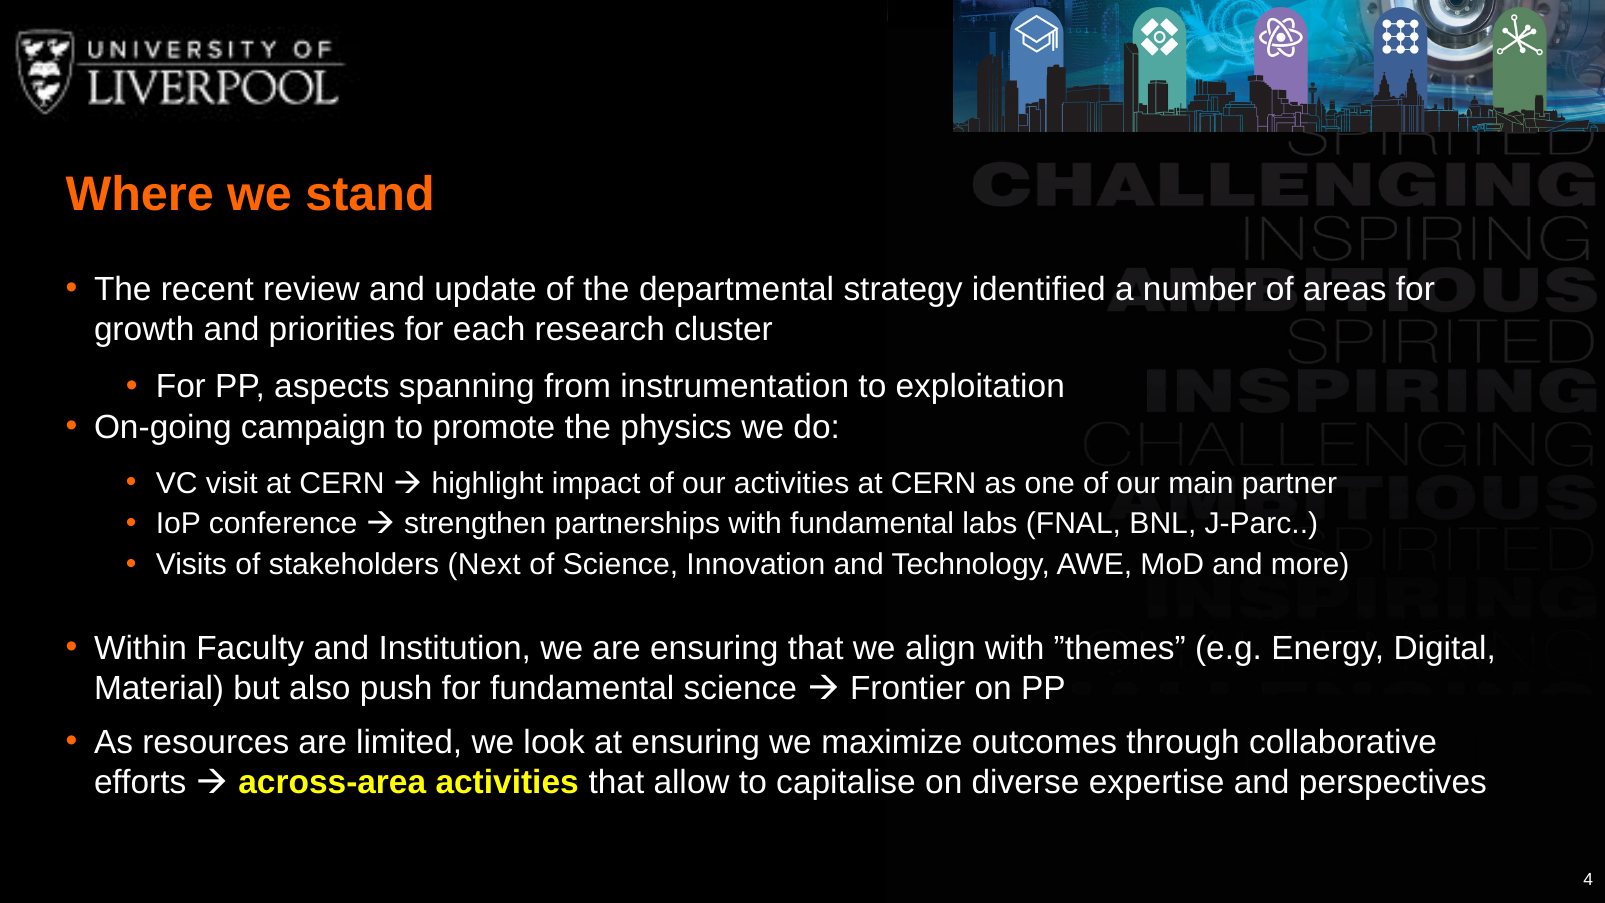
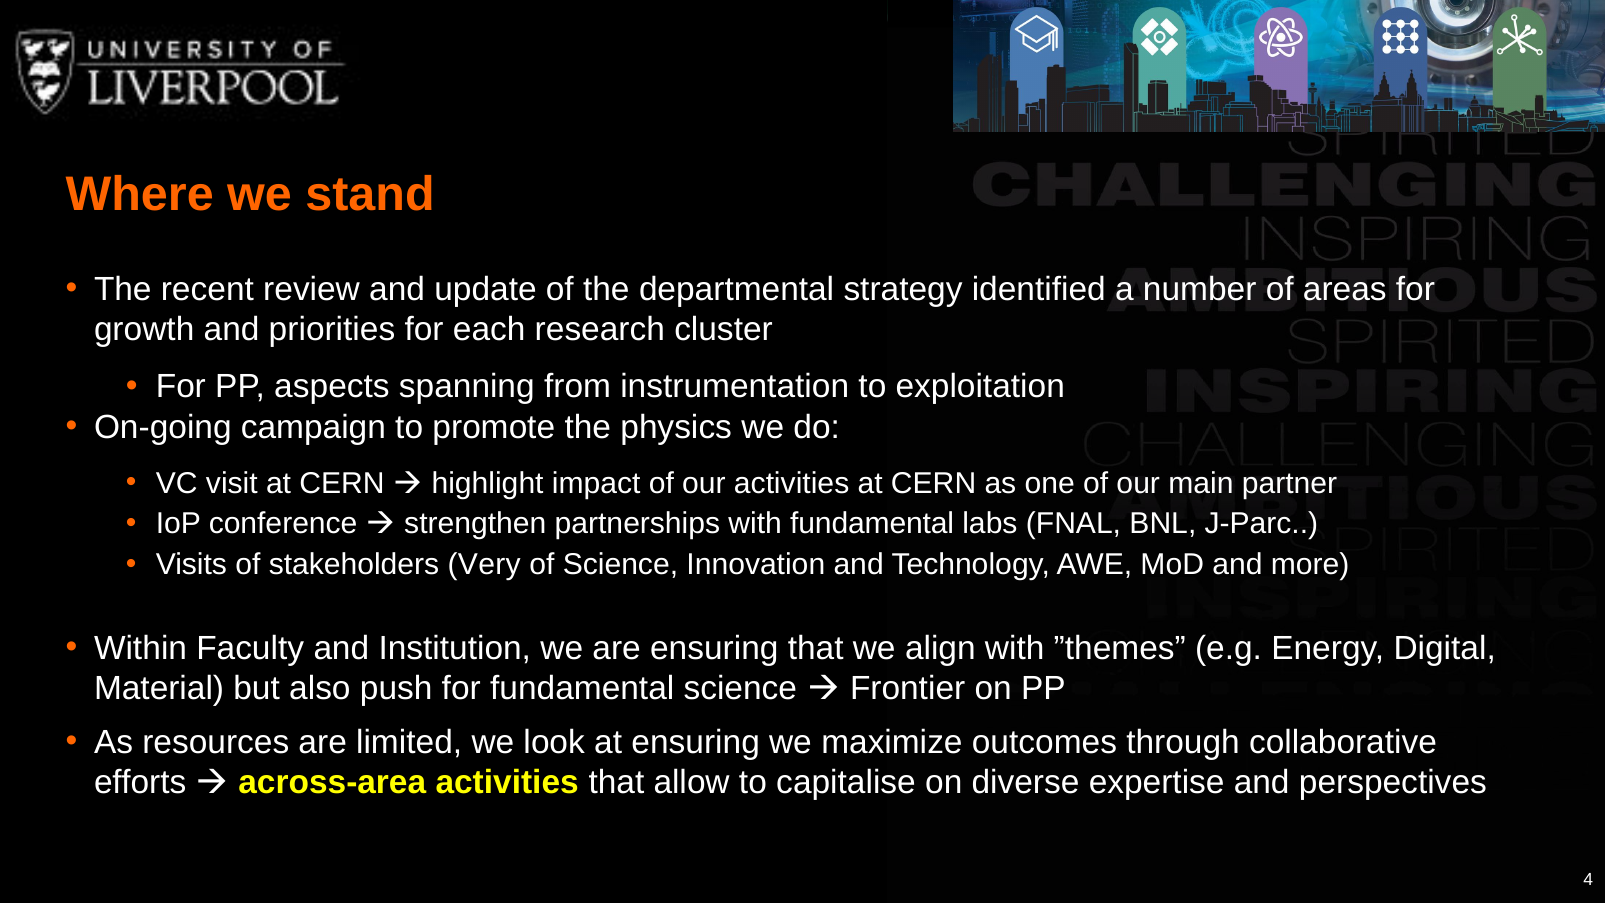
Next: Next -> Very
